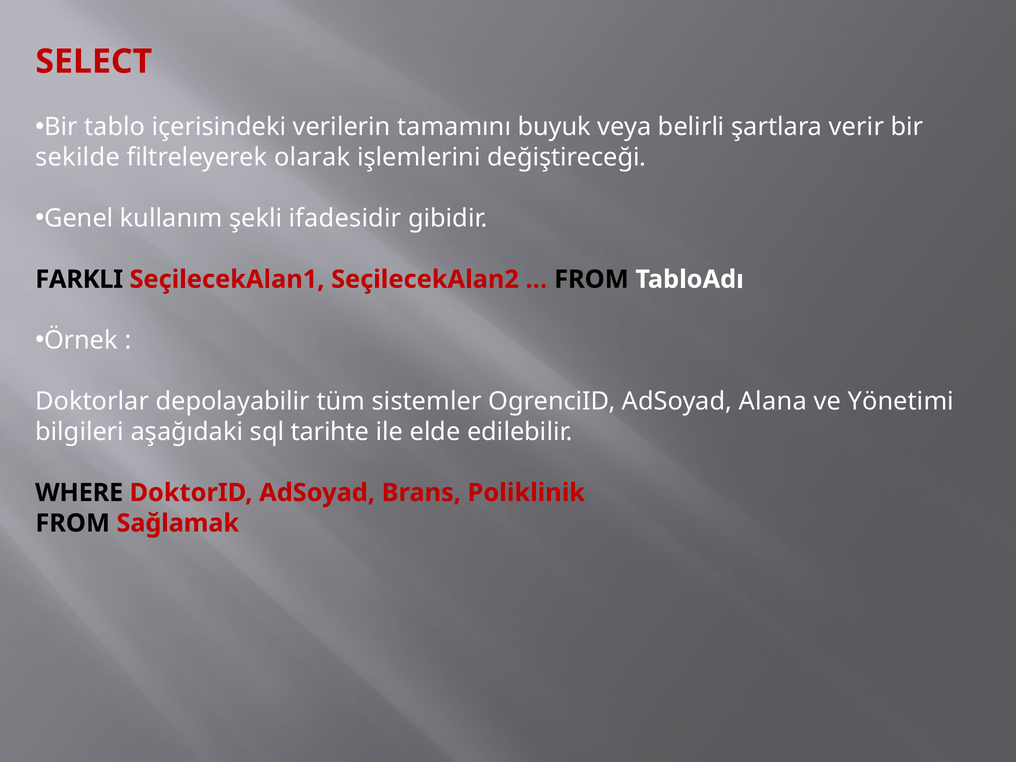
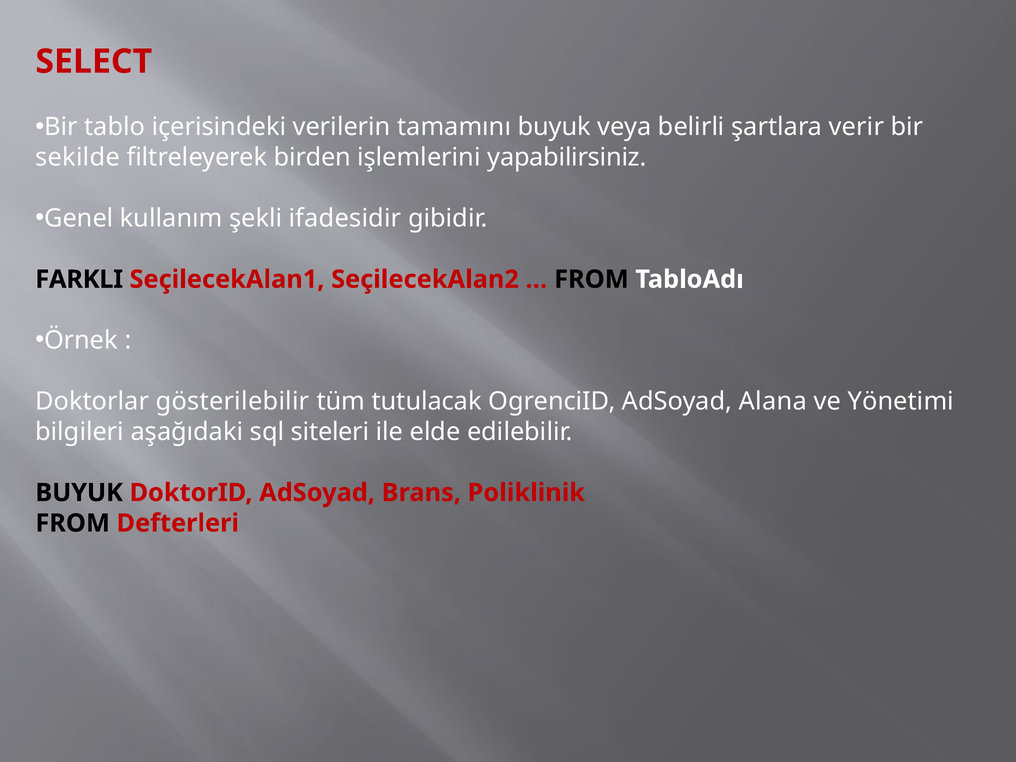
olarak: olarak -> birden
değiştireceği: değiştireceği -> yapabilirsiniz
depolayabilir: depolayabilir -> gösterilebilir
sistemler: sistemler -> tutulacak
tarihte: tarihte -> siteleri
WHERE at (79, 493): WHERE -> BUYUK
Sağlamak: Sağlamak -> Defterleri
